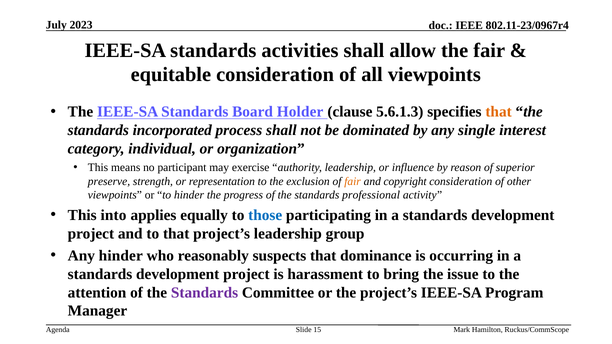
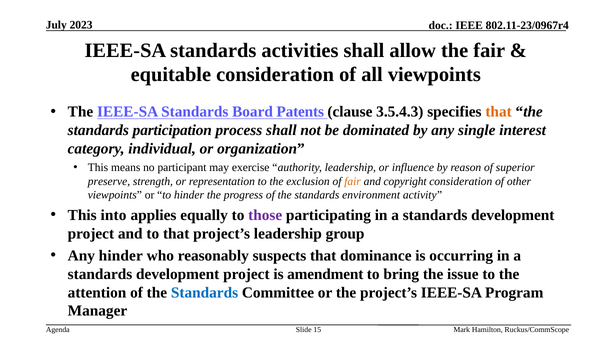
Holder: Holder -> Patents
5.6.1.3: 5.6.1.3 -> 3.5.4.3
incorporated: incorporated -> participation
professional: professional -> environment
those colour: blue -> purple
harassment: harassment -> amendment
Standards at (205, 293) colour: purple -> blue
